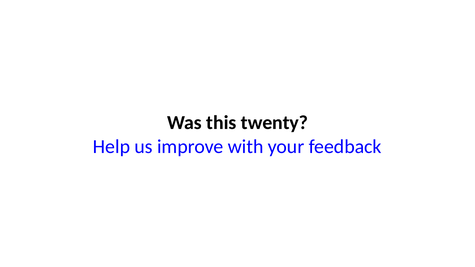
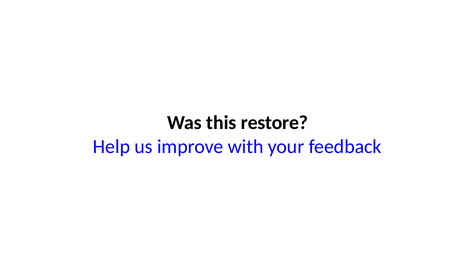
twenty: twenty -> restore
